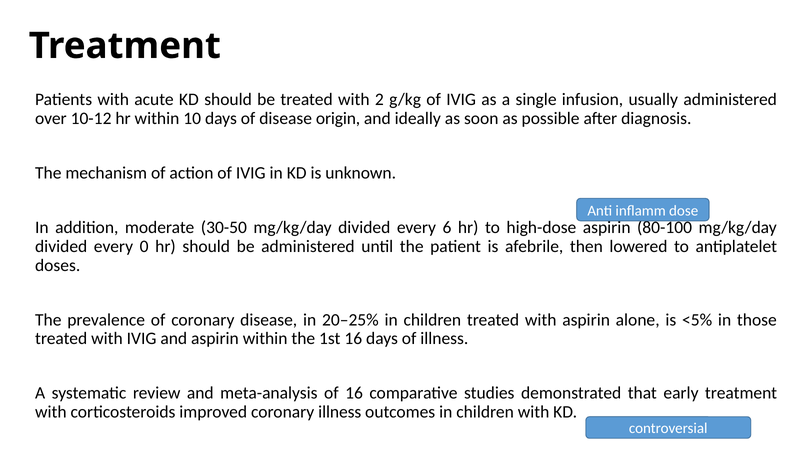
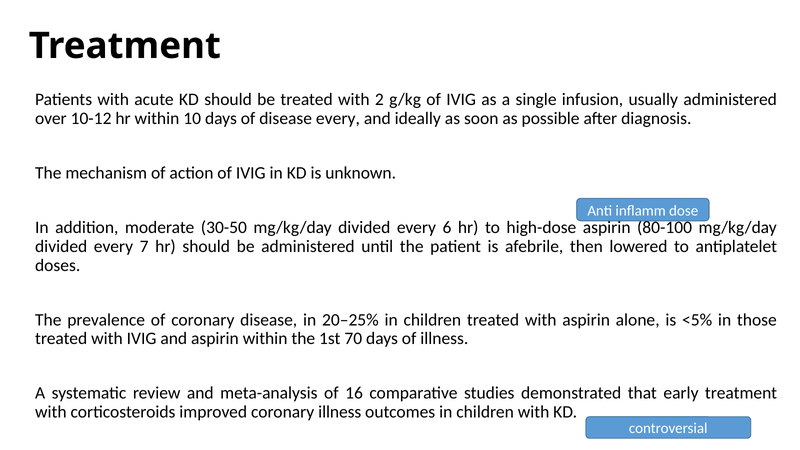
disease origin: origin -> every
0: 0 -> 7
1st 16: 16 -> 70
